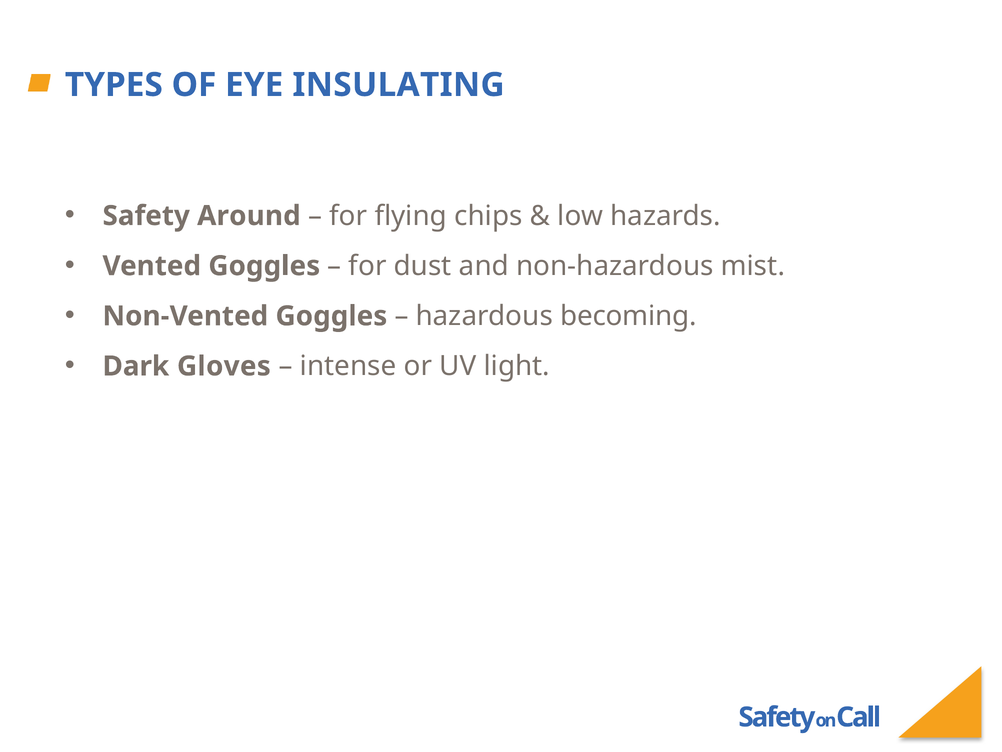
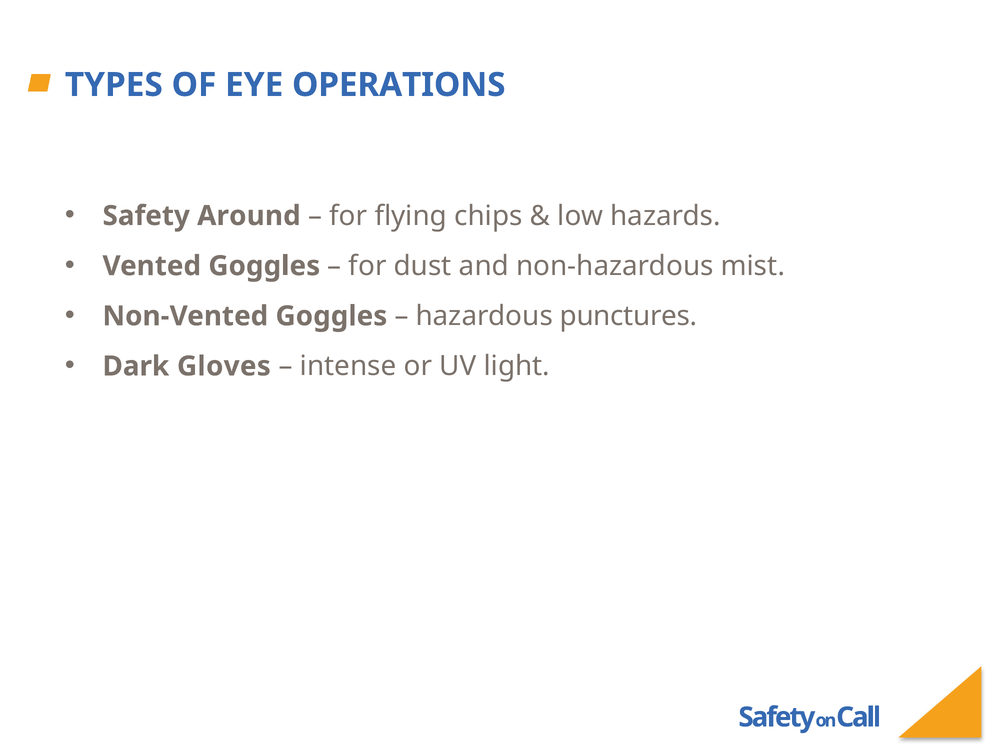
INSULATING: INSULATING -> OPERATIONS
becoming: becoming -> punctures
